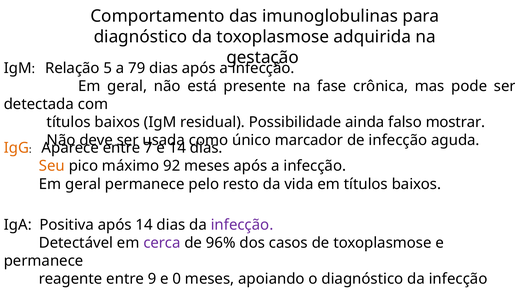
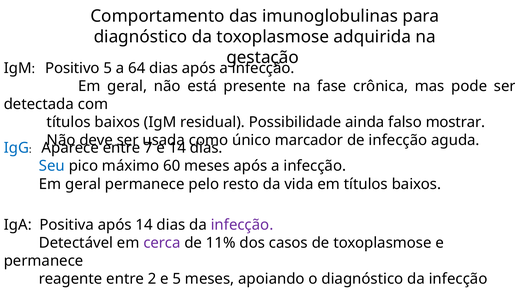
Relação: Relação -> Positivo
79: 79 -> 64
IgG colour: orange -> blue
Seu colour: orange -> blue
92: 92 -> 60
96%: 96% -> 11%
9: 9 -> 2
e 0: 0 -> 5
